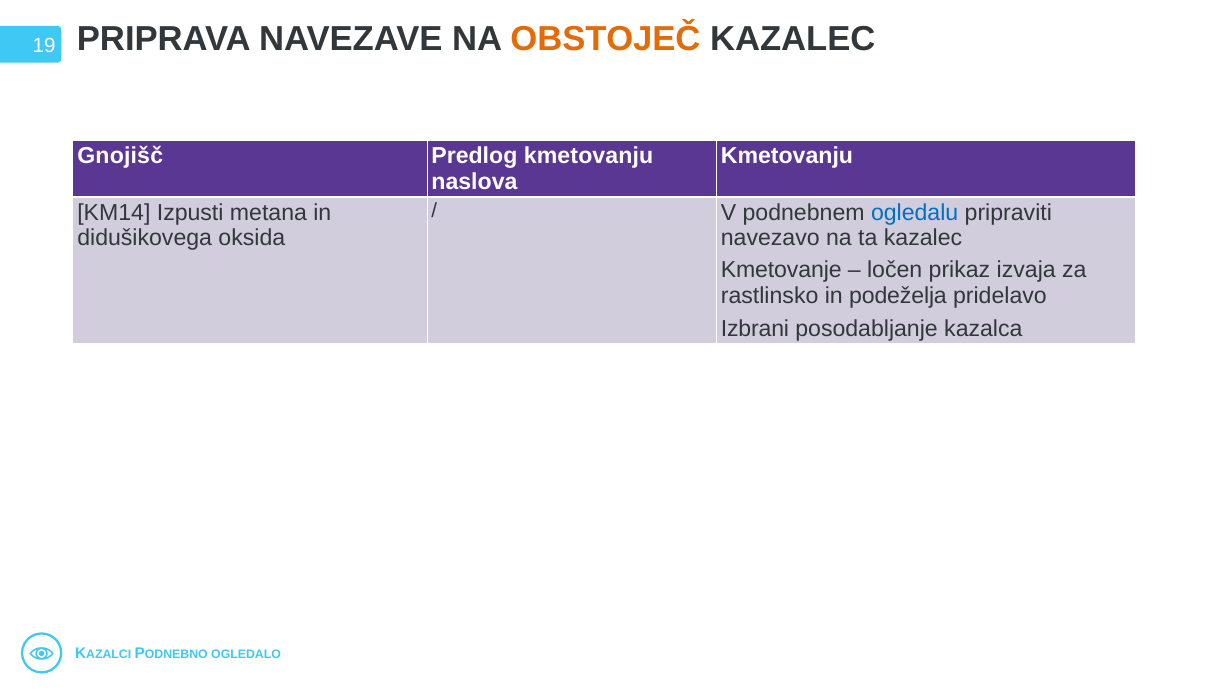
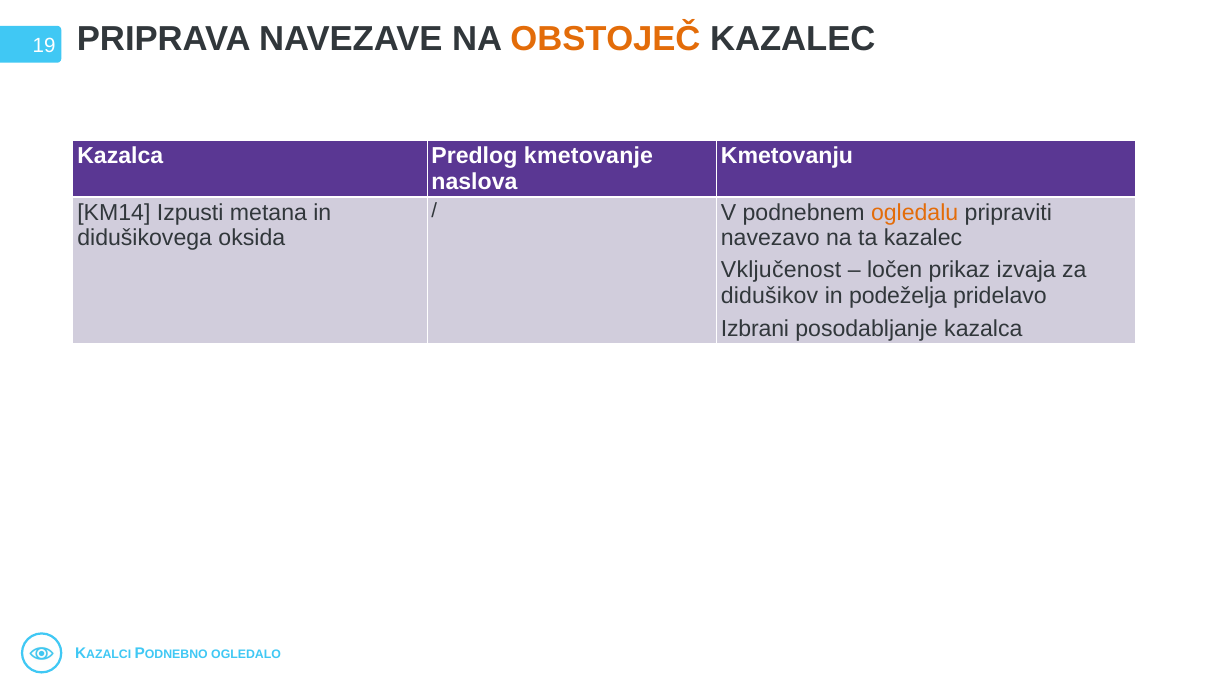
Gnojišč at (120, 156): Gnojišč -> Kazalca
Predlog kmetovanju: kmetovanju -> kmetovanje
ogledalu colour: blue -> orange
Kmetovanje: Kmetovanje -> Vključenost
rastlinsko: rastlinsko -> didušikov
